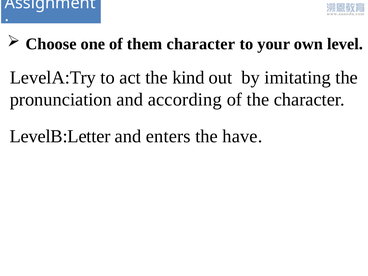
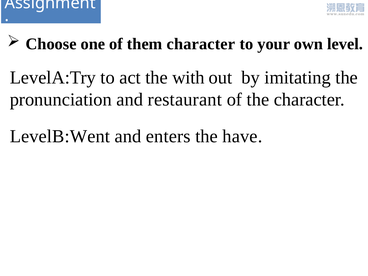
kind: kind -> with
according: according -> restaurant
LevelB:Letter: LevelB:Letter -> LevelB:Went
